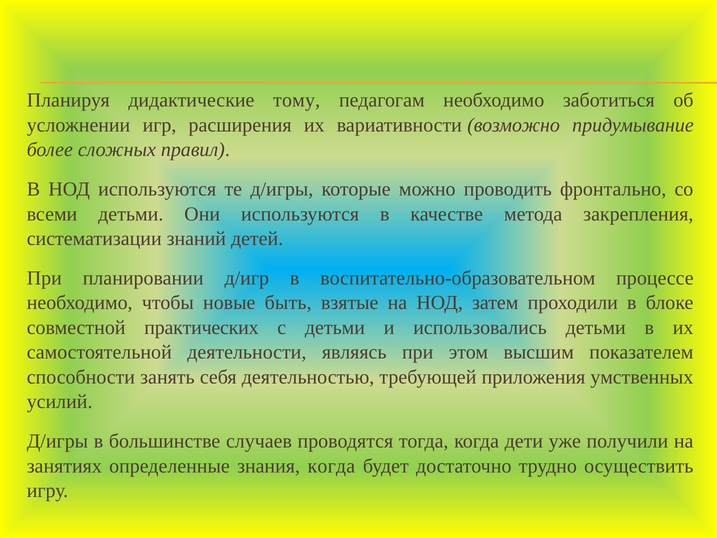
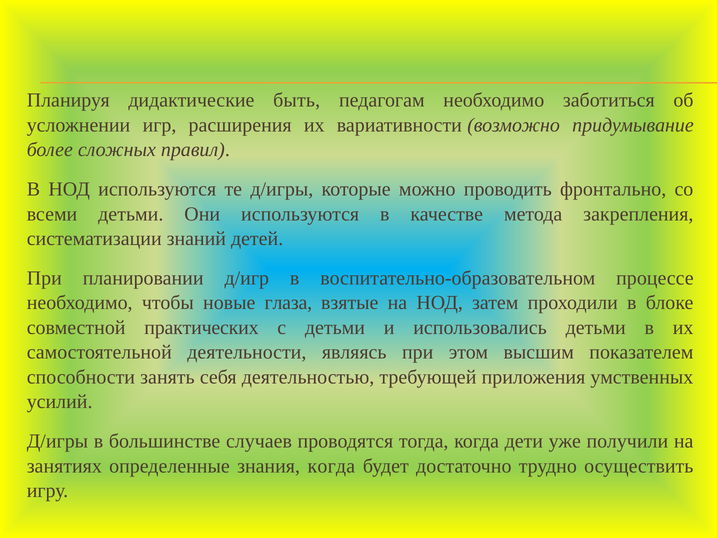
тому: тому -> быть
быть: быть -> глаза
